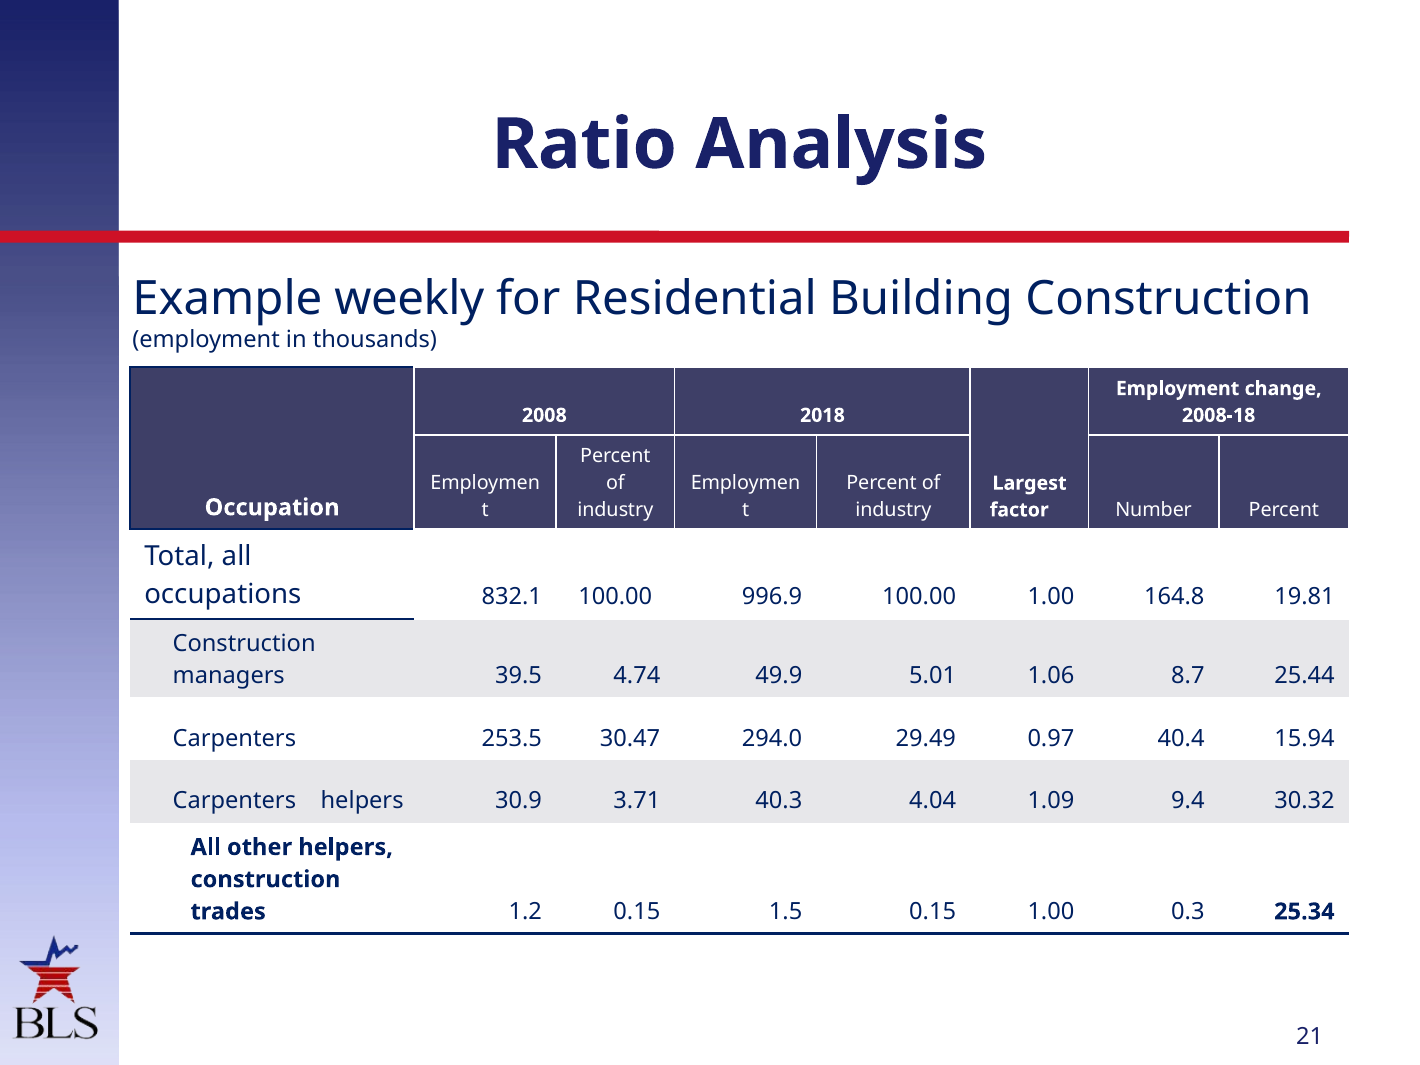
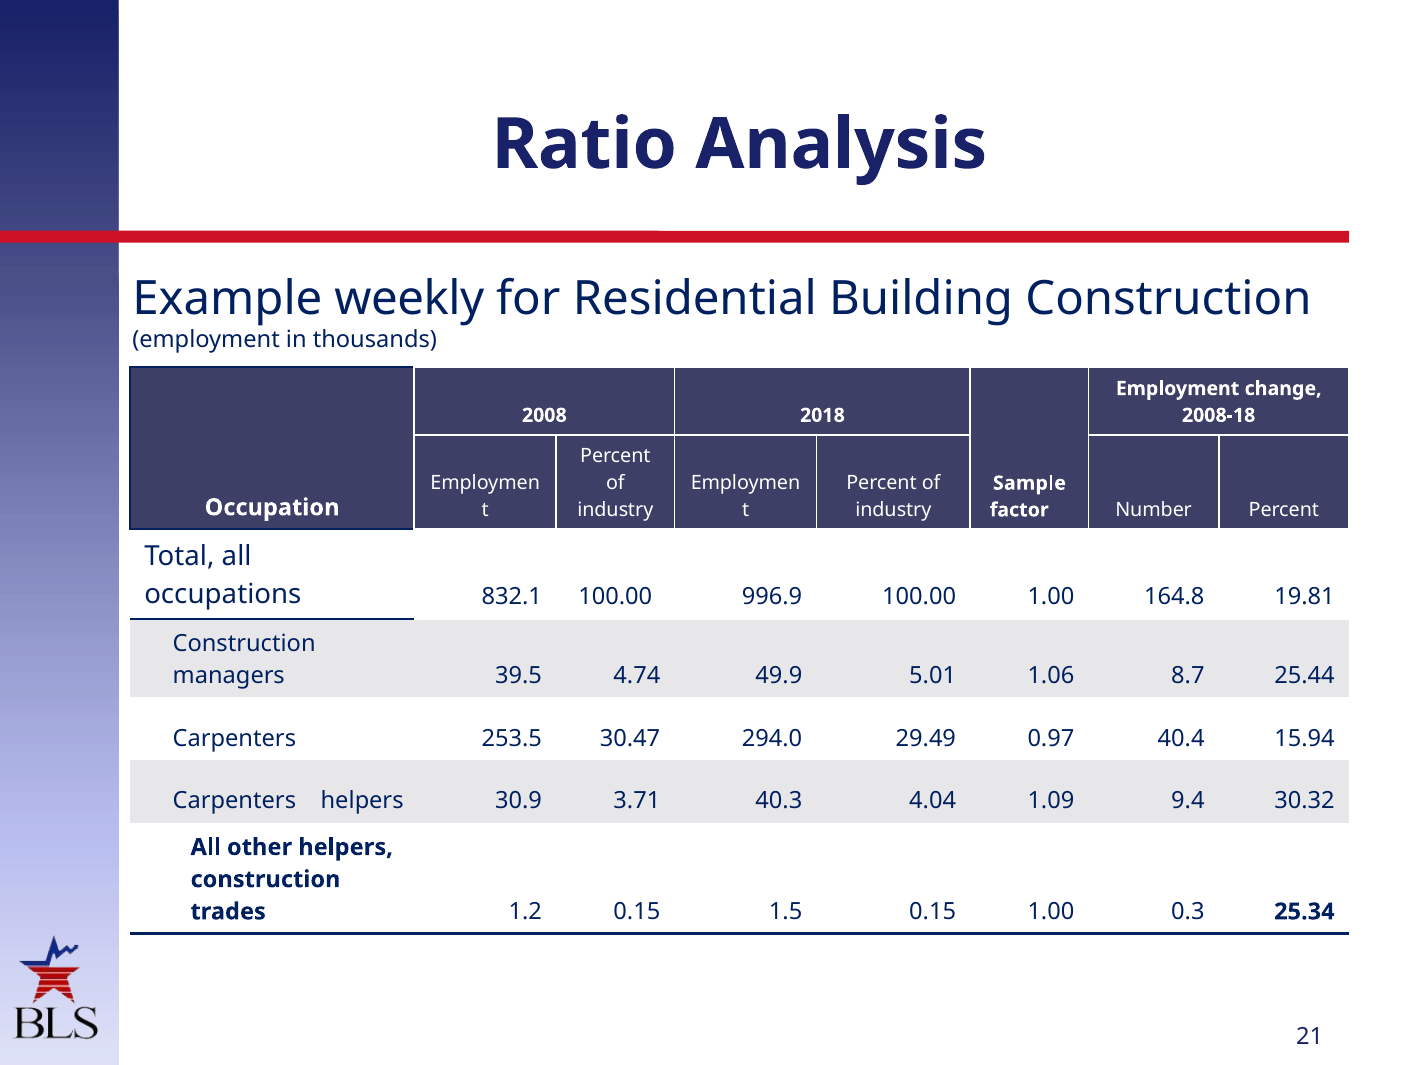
Largest: Largest -> Sample
